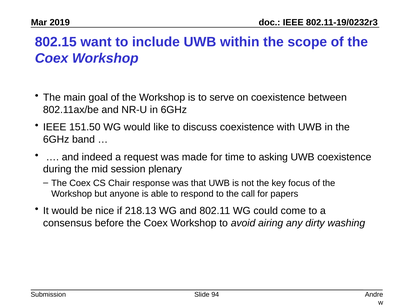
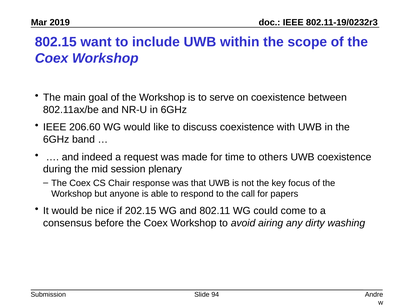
151.50: 151.50 -> 206.60
asking: asking -> others
218.13: 218.13 -> 202.15
